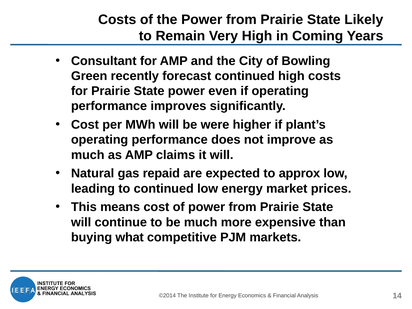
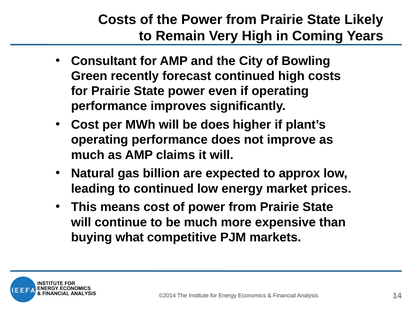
be were: were -> does
repaid: repaid -> billion
